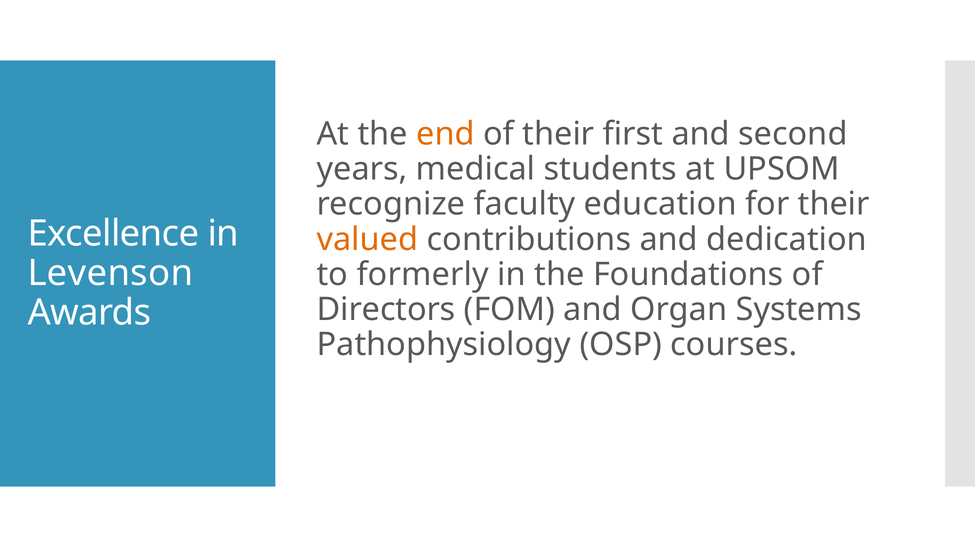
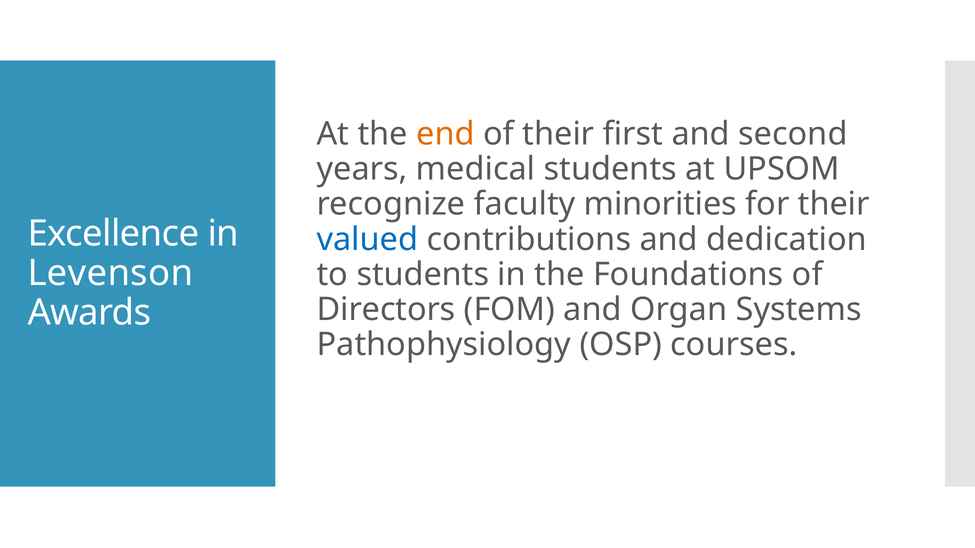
education: education -> minorities
valued colour: orange -> blue
to formerly: formerly -> students
